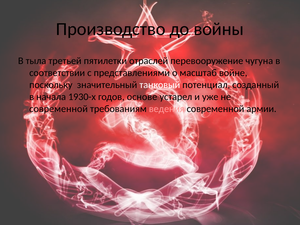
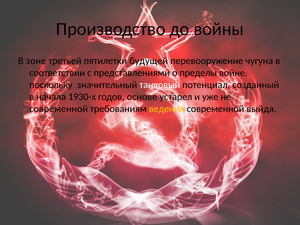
тыла: тыла -> зоне
отраслей: отраслей -> будущей
масштаб: масштаб -> пределы
ведения colour: pink -> yellow
армии: армии -> выйдя
